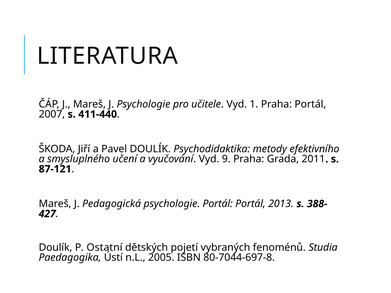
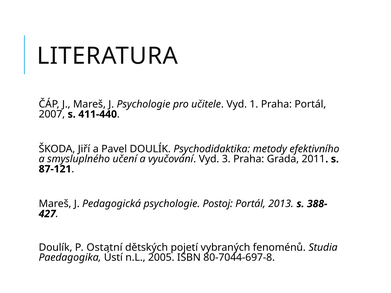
9: 9 -> 3
psychologie Portál: Portál -> Postoj
